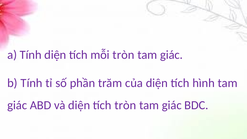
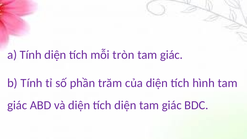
tích tròn: tròn -> diện
